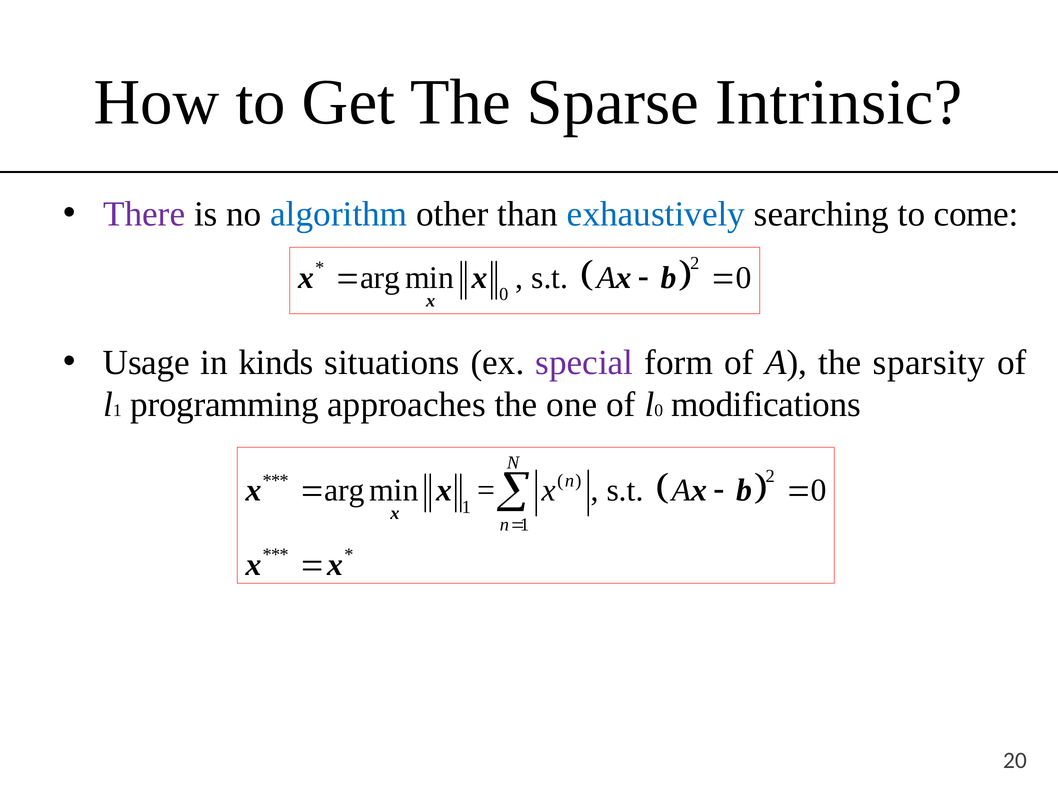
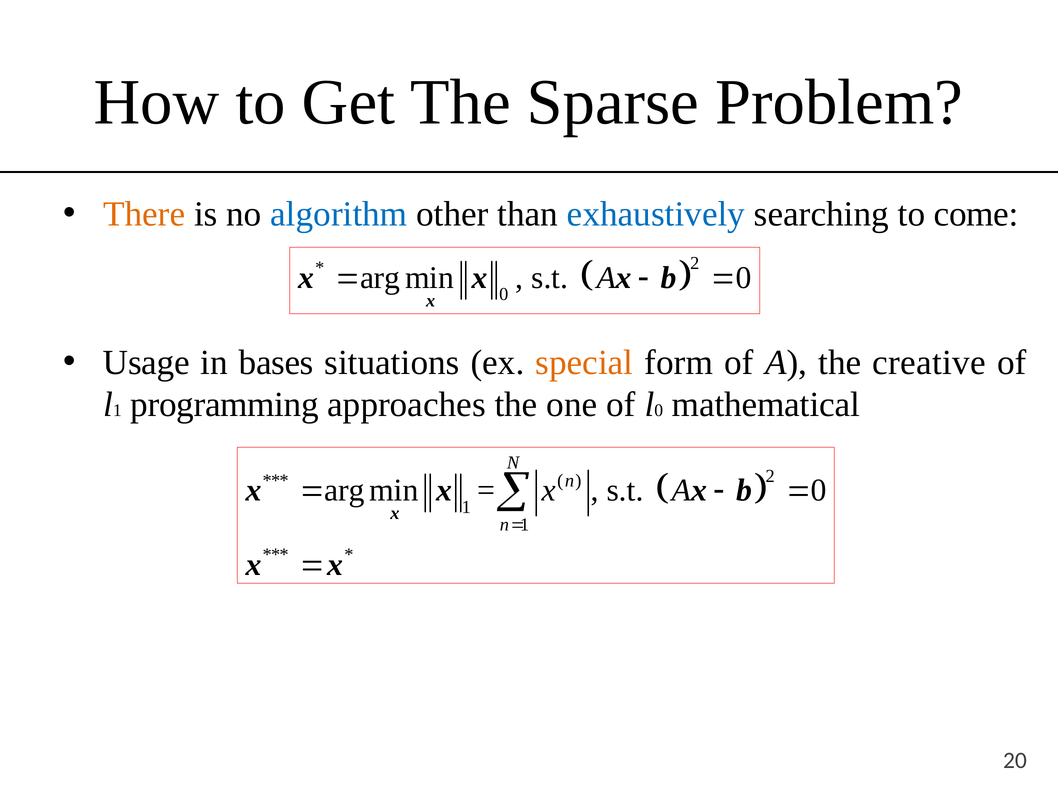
Intrinsic: Intrinsic -> Problem
There colour: purple -> orange
kinds: kinds -> bases
special colour: purple -> orange
sparsity: sparsity -> creative
modifications: modifications -> mathematical
